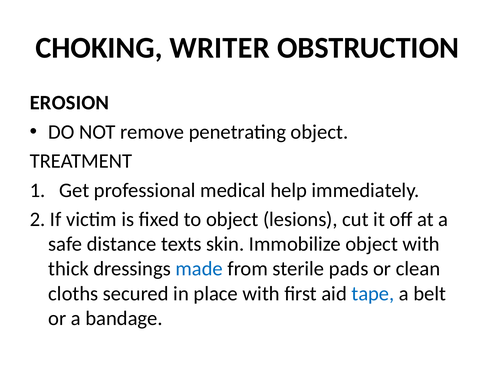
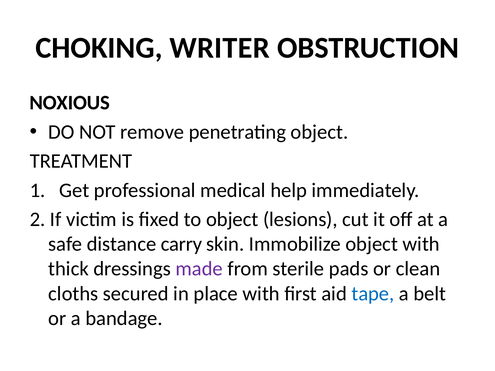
EROSION: EROSION -> NOXIOUS
texts: texts -> carry
made colour: blue -> purple
